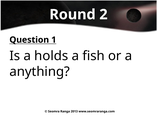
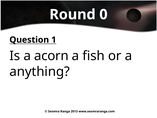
2: 2 -> 0
holds: holds -> acorn
